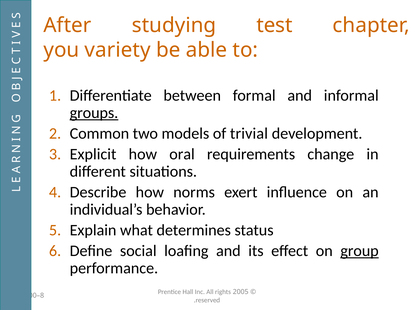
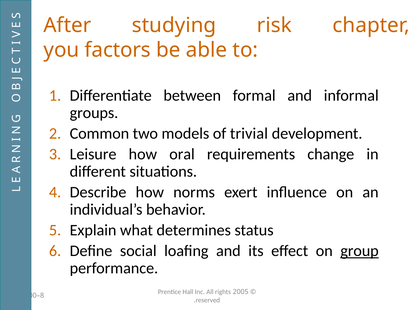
test: test -> risk
variety: variety -> factors
groups underline: present -> none
Explicit: Explicit -> Leisure
